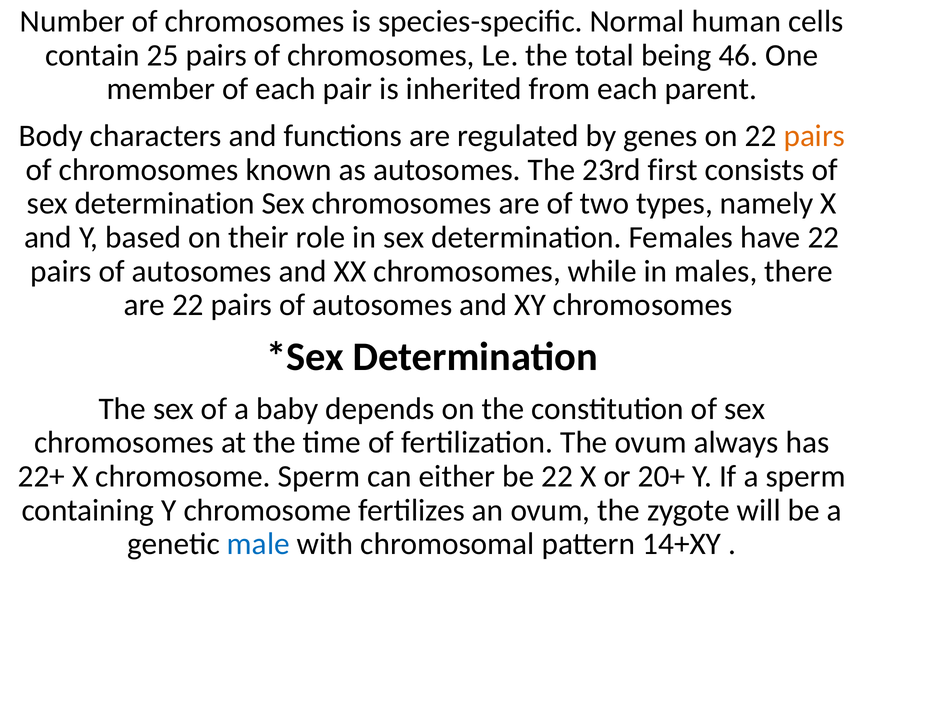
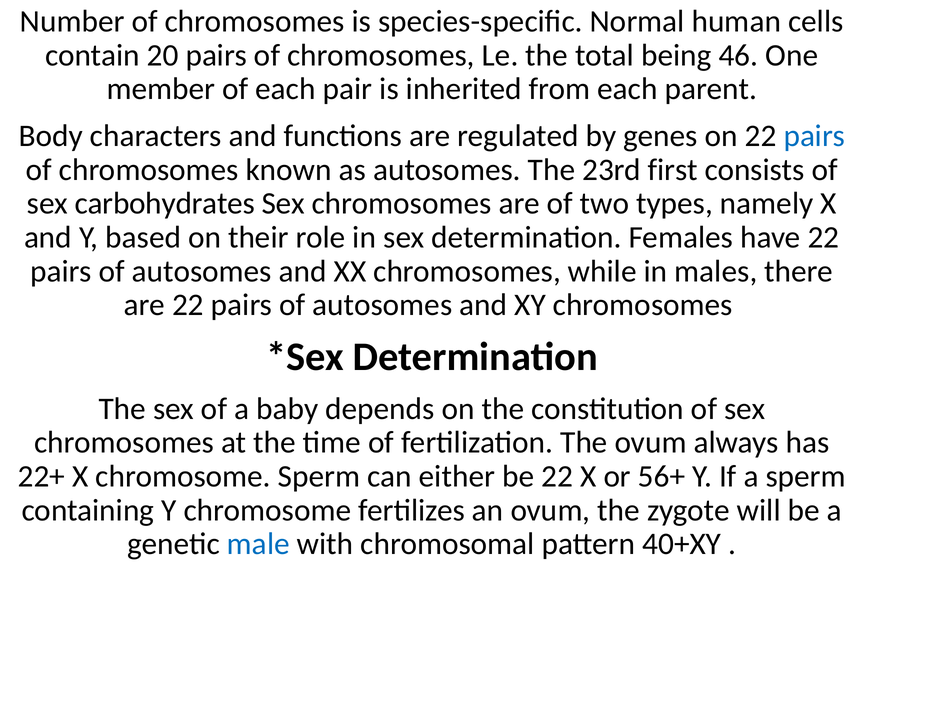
25: 25 -> 20
pairs at (814, 136) colour: orange -> blue
determination at (165, 204): determination -> carbohydrates
20+: 20+ -> 56+
14+XY: 14+XY -> 40+XY
